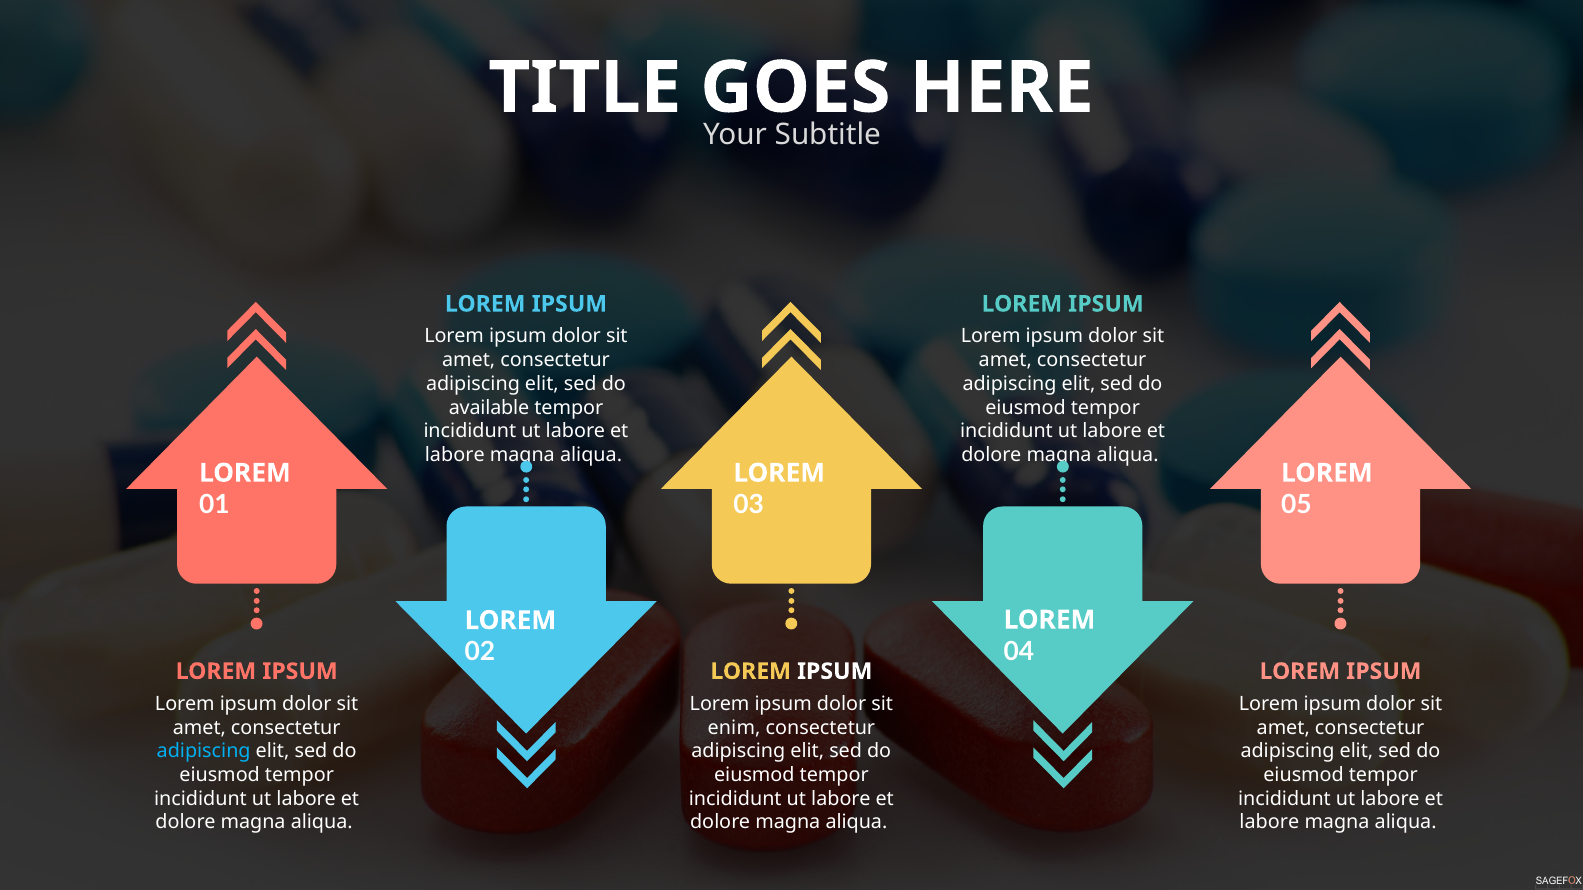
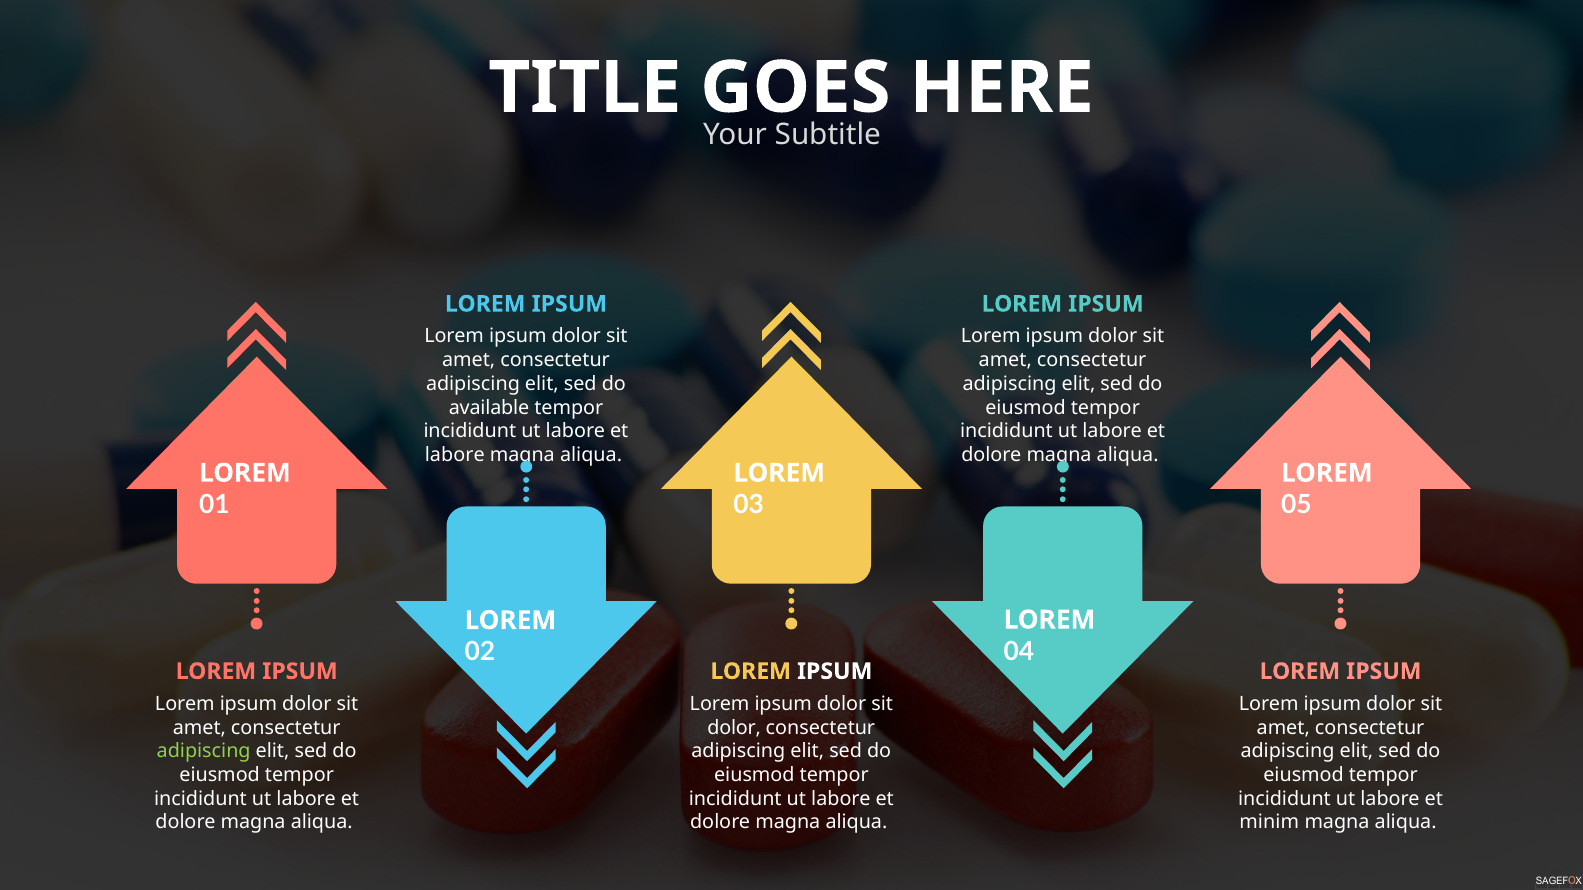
enim at (734, 728): enim -> dolor
adipiscing at (204, 752) colour: light blue -> light green
labore at (1269, 823): labore -> minim
